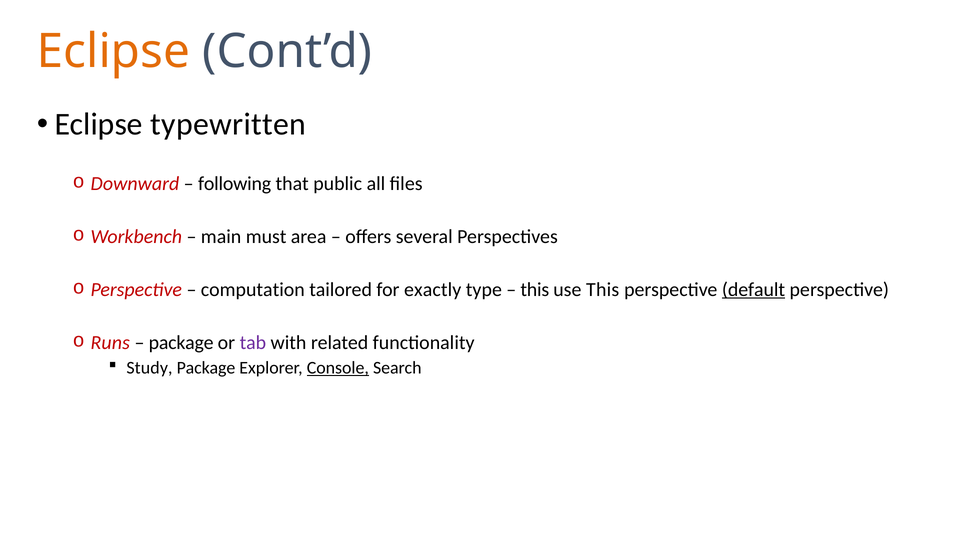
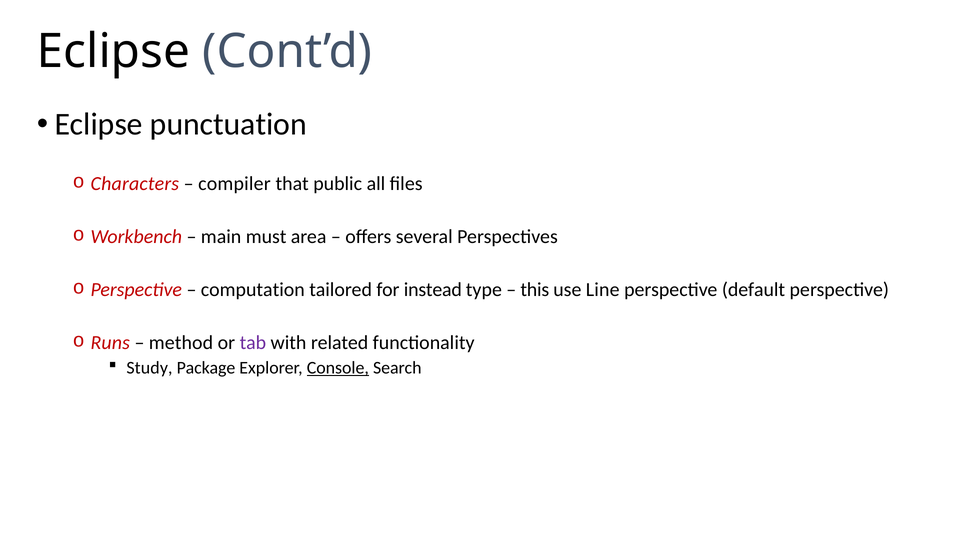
Eclipse at (113, 52) colour: orange -> black
typewritten: typewritten -> punctuation
Downward: Downward -> Characters
following: following -> compiler
exactly: exactly -> instead
use This: This -> Line
default underline: present -> none
package at (181, 342): package -> method
